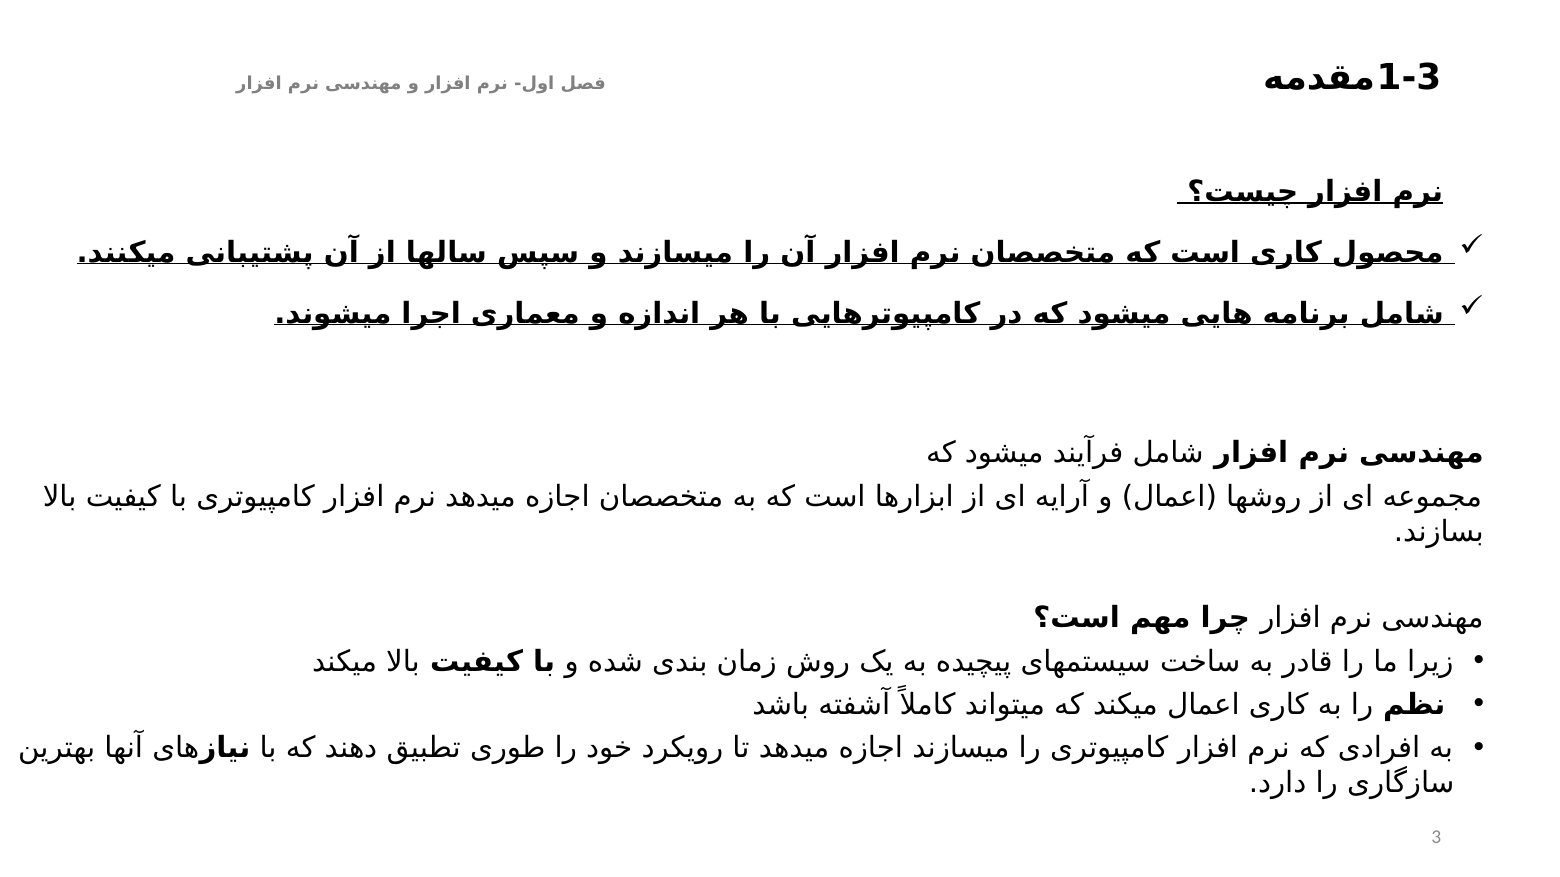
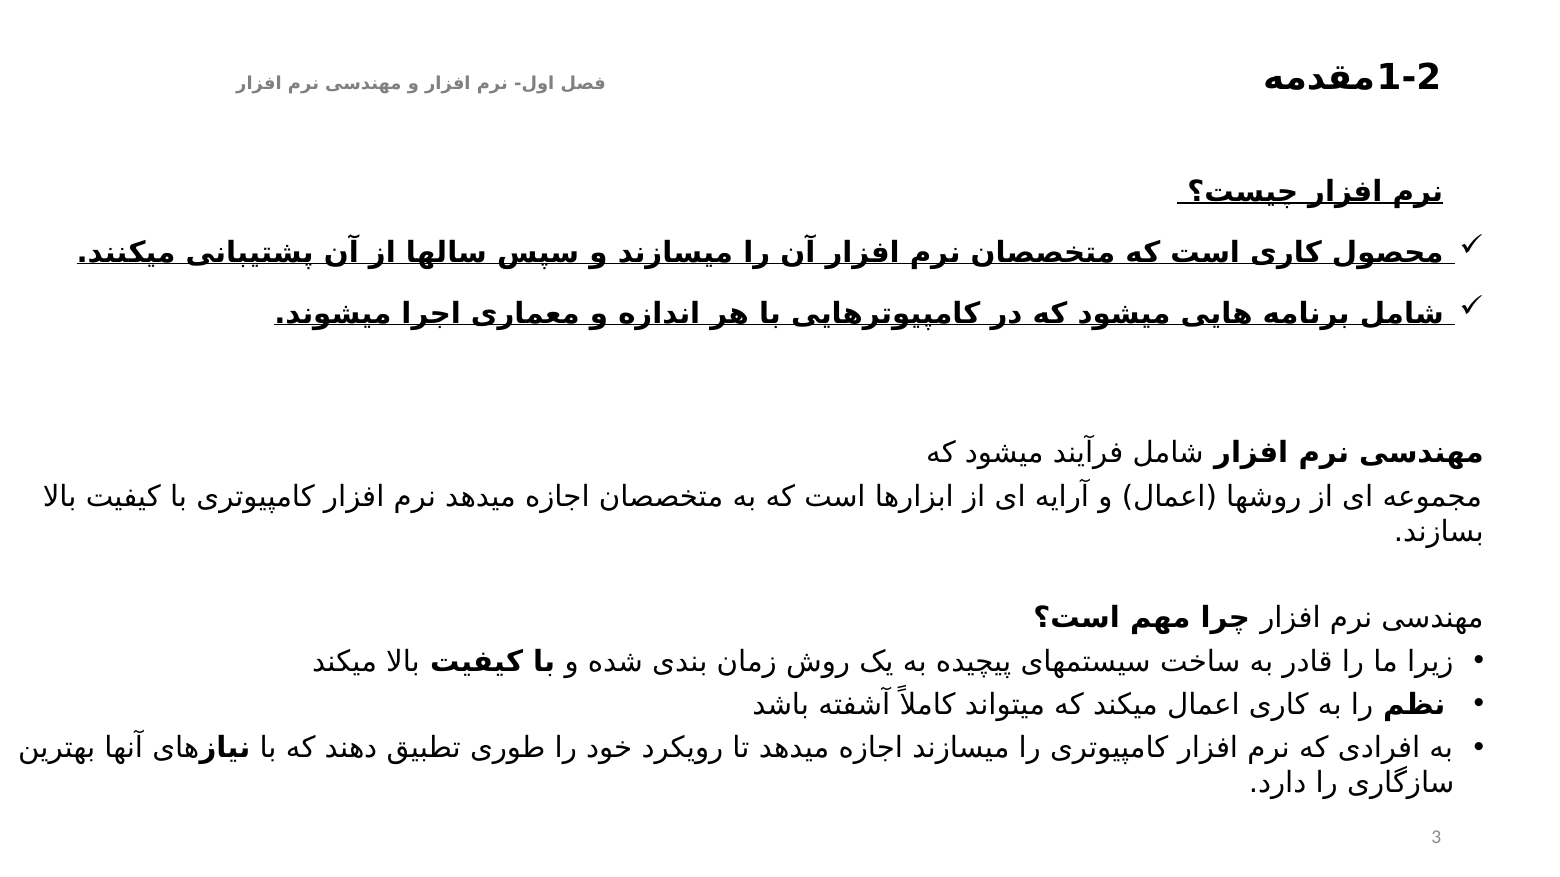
1-3: 1-3 -> 1-2
